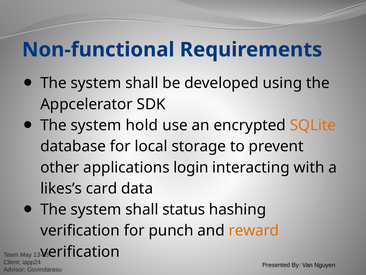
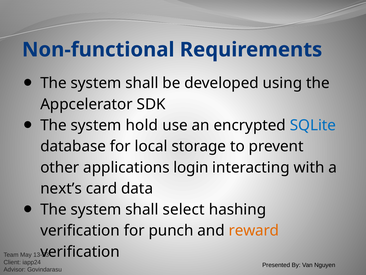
SQLite colour: orange -> blue
likes’s: likes’s -> next’s
status: status -> select
